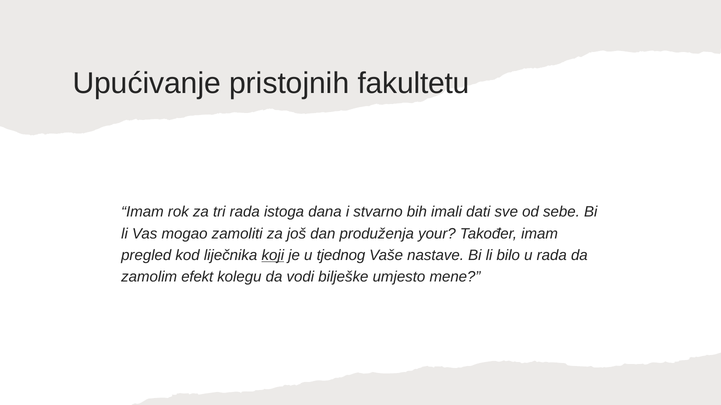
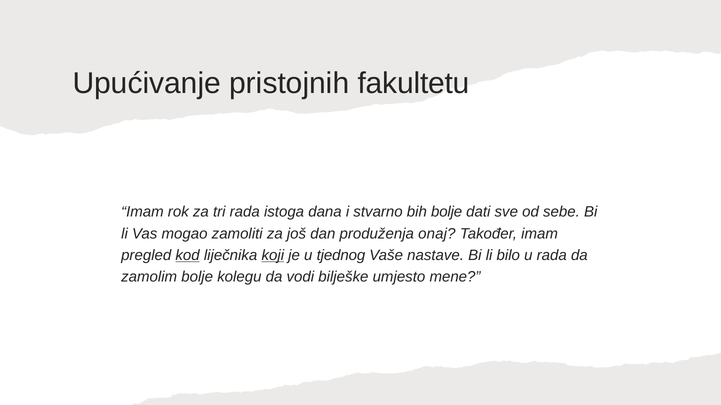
bih imali: imali -> bolje
your: your -> onaj
kod underline: none -> present
zamolim efekt: efekt -> bolje
